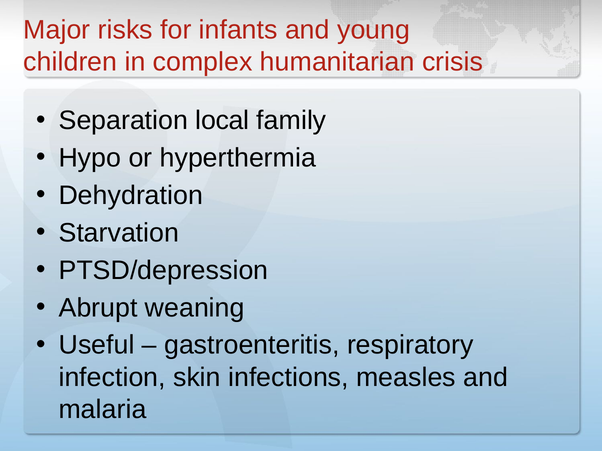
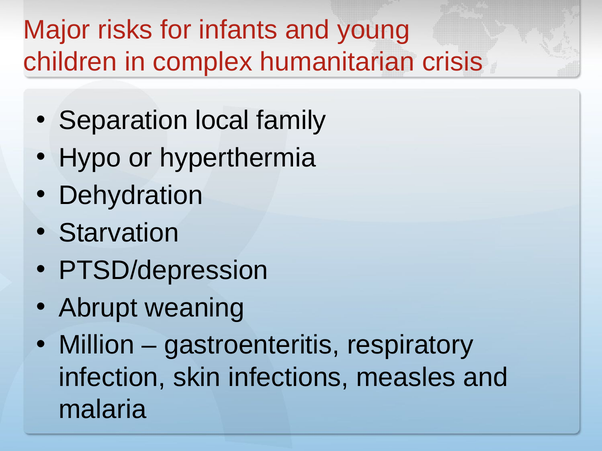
Useful: Useful -> Million
